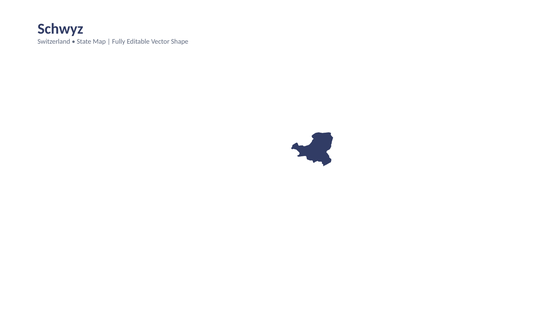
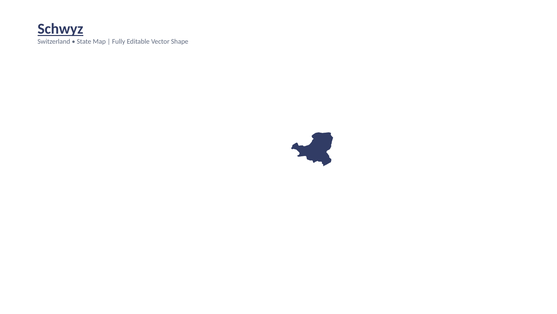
Schwyz underline: none -> present
